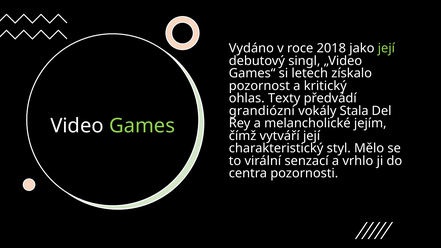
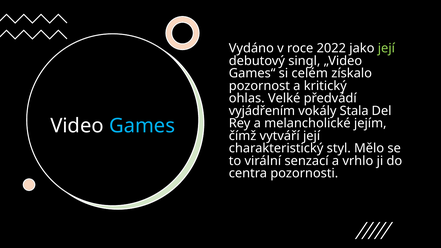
2018: 2018 -> 2022
letech: letech -> celém
Texty: Texty -> Velké
grandiózní: grandiózní -> vyjádřením
Games colour: light green -> light blue
